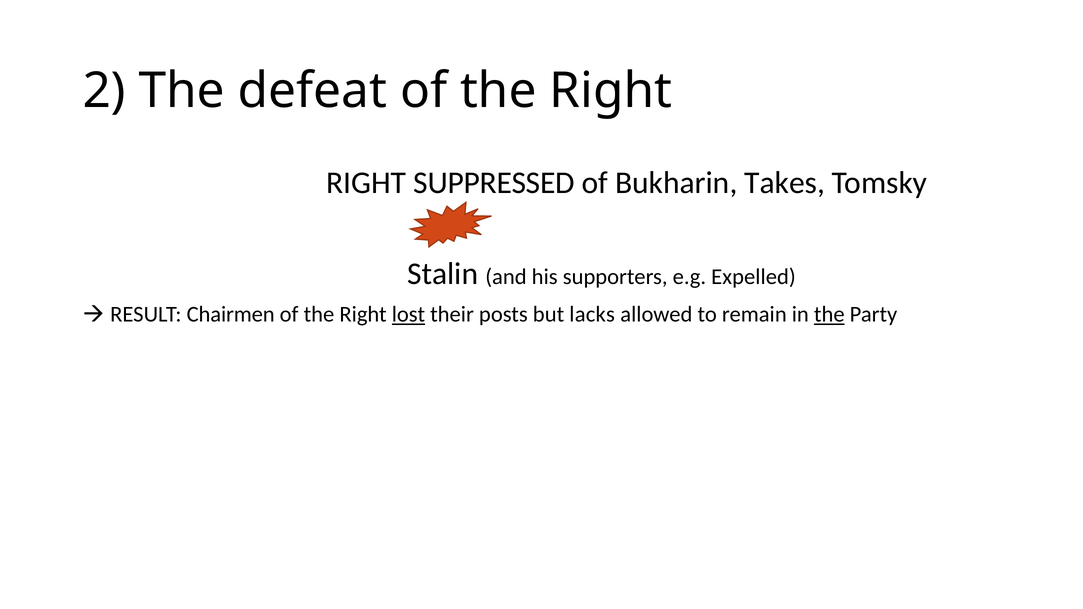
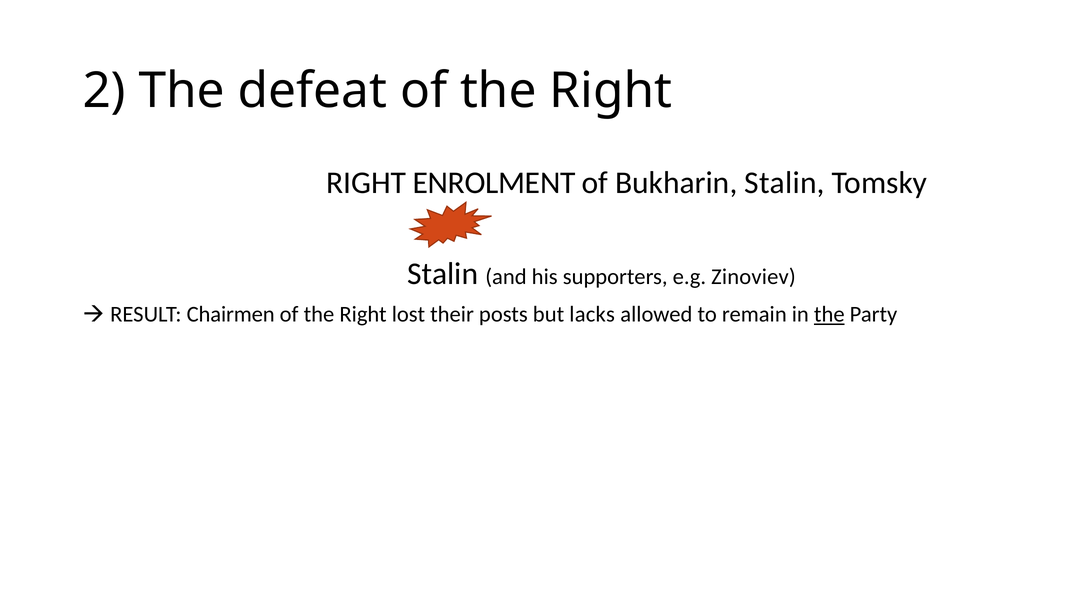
SUPPRESSED: SUPPRESSED -> ENROLMENT
Bukharin Takes: Takes -> Stalin
Expelled: Expelled -> Zinoviev
lost underline: present -> none
